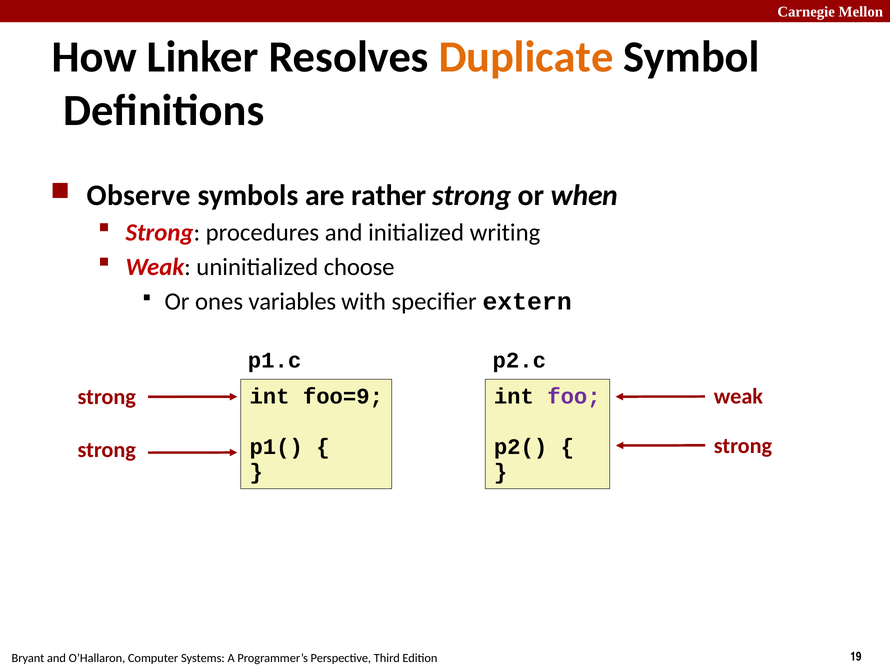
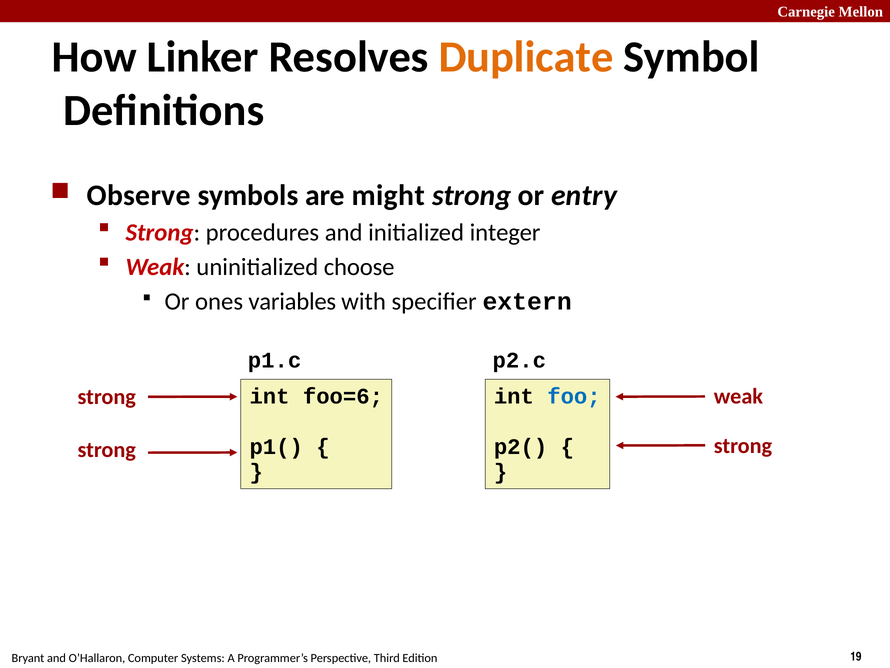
rather: rather -> might
when: when -> entry
writing: writing -> integer
foo=9: foo=9 -> foo=6
foo colour: purple -> blue
